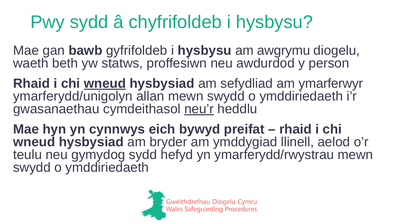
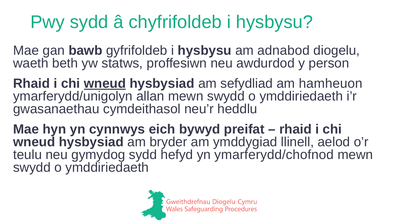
awgrymu: awgrymu -> adnabod
ymarferwyr: ymarferwyr -> hamheuon
neu’r underline: present -> none
ymarferydd/rwystrau: ymarferydd/rwystrau -> ymarferydd/chofnod
